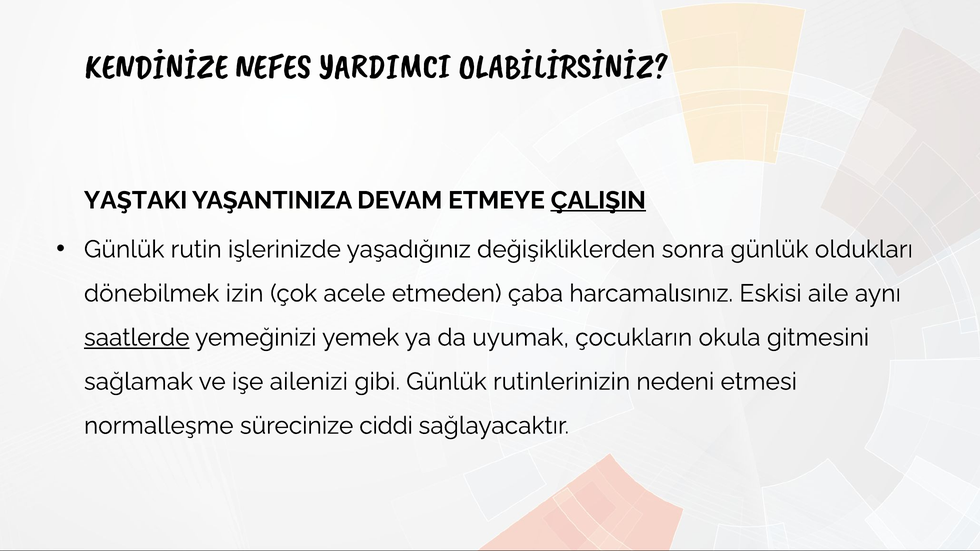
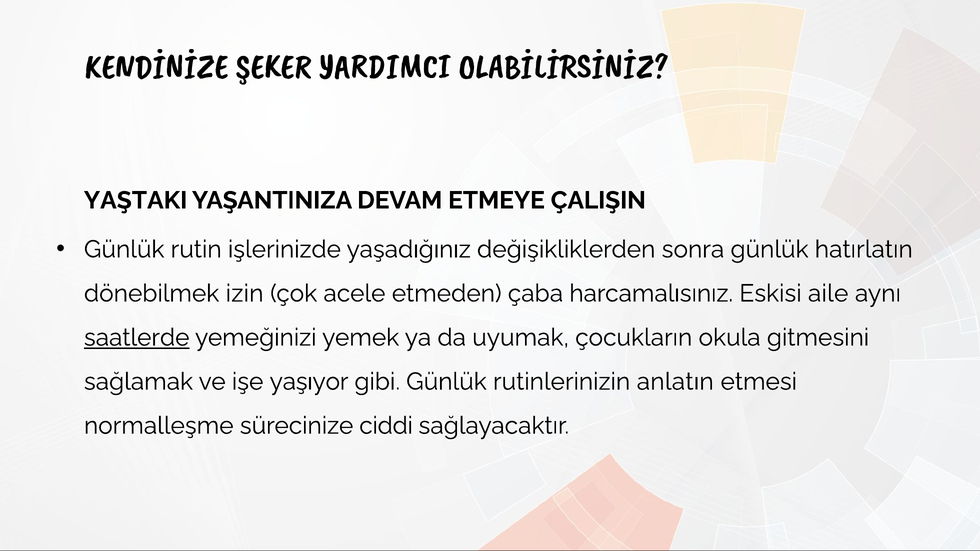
NEFES: NEFES -> ŞEKER
ÇALIŞIN underline: present -> none
oldukları: oldukları -> hatırlatın
ailenizi: ailenizi -> yaşıyor
nedeni: nedeni -> anlatın
